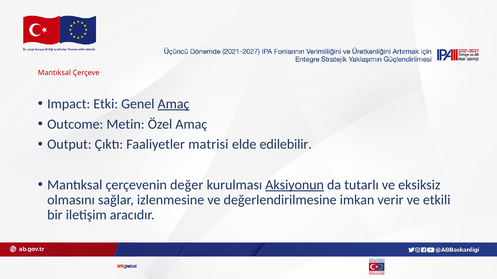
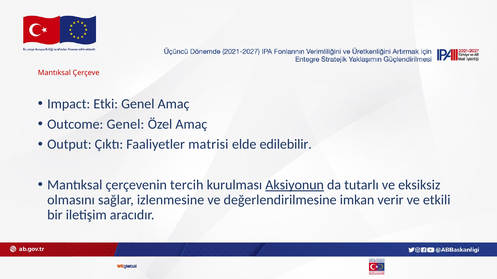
Amaç at (174, 104) underline: present -> none
Outcome Metin: Metin -> Genel
değer: değer -> tercih
